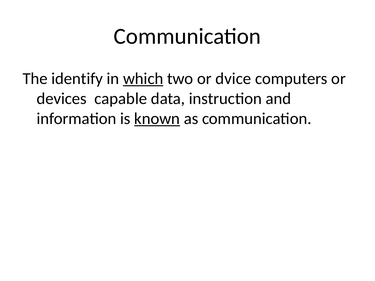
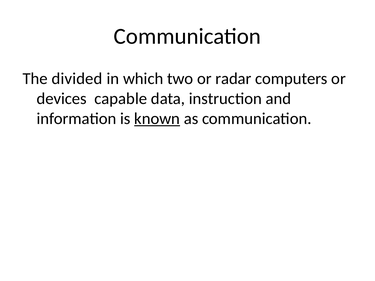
identify: identify -> divided
which underline: present -> none
dvice: dvice -> radar
